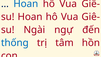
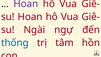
Hoan at (26, 4) colour: blue -> purple
